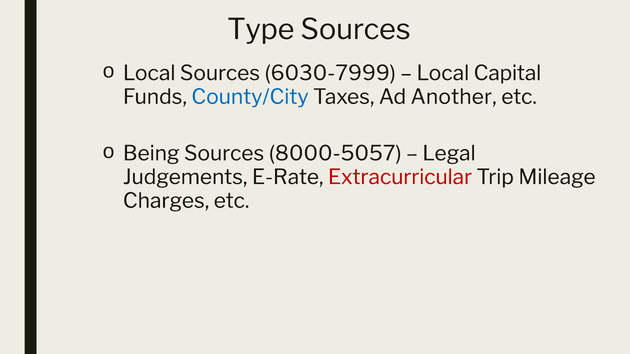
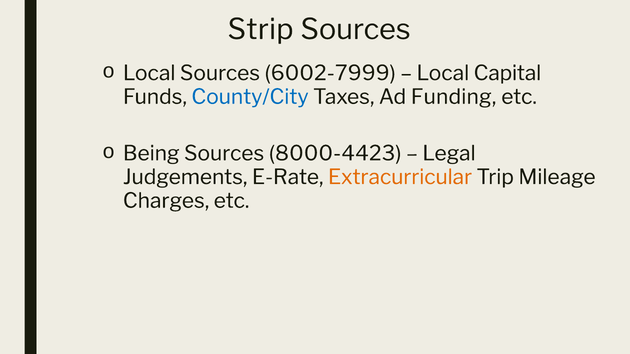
Type: Type -> Strip
6030-7999: 6030-7999 -> 6002-7999
Another: Another -> Funding
8000-5057: 8000-5057 -> 8000-4423
Extracurricular colour: red -> orange
